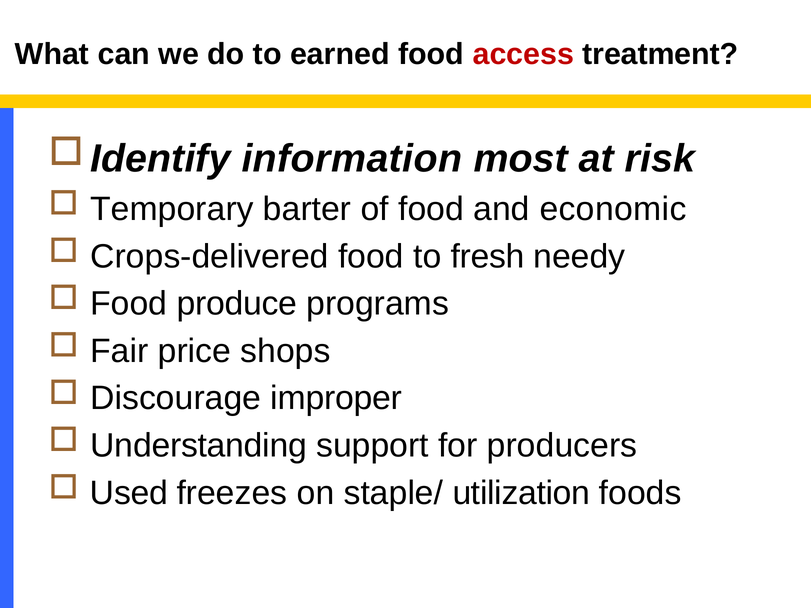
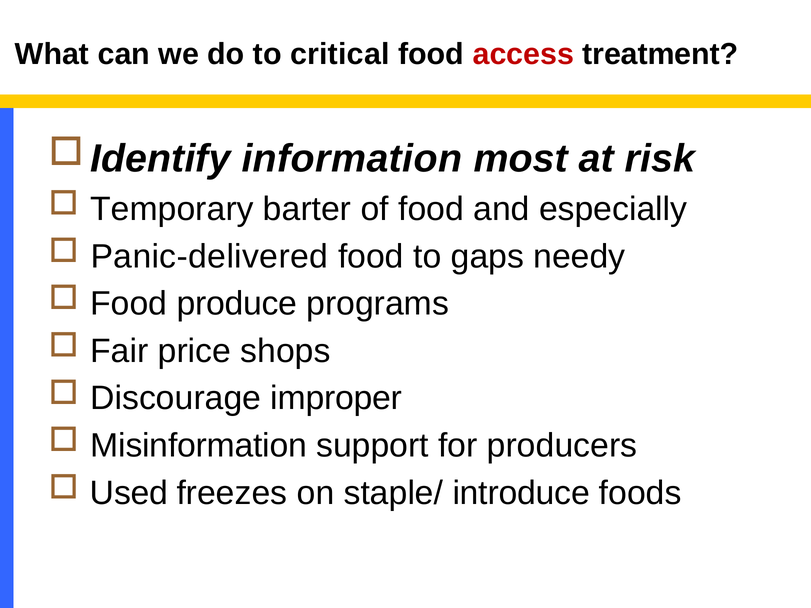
earned: earned -> critical
economic: economic -> especially
Crops-delivered: Crops-delivered -> Panic-delivered
fresh: fresh -> gaps
Understanding: Understanding -> Misinformation
utilization: utilization -> introduce
